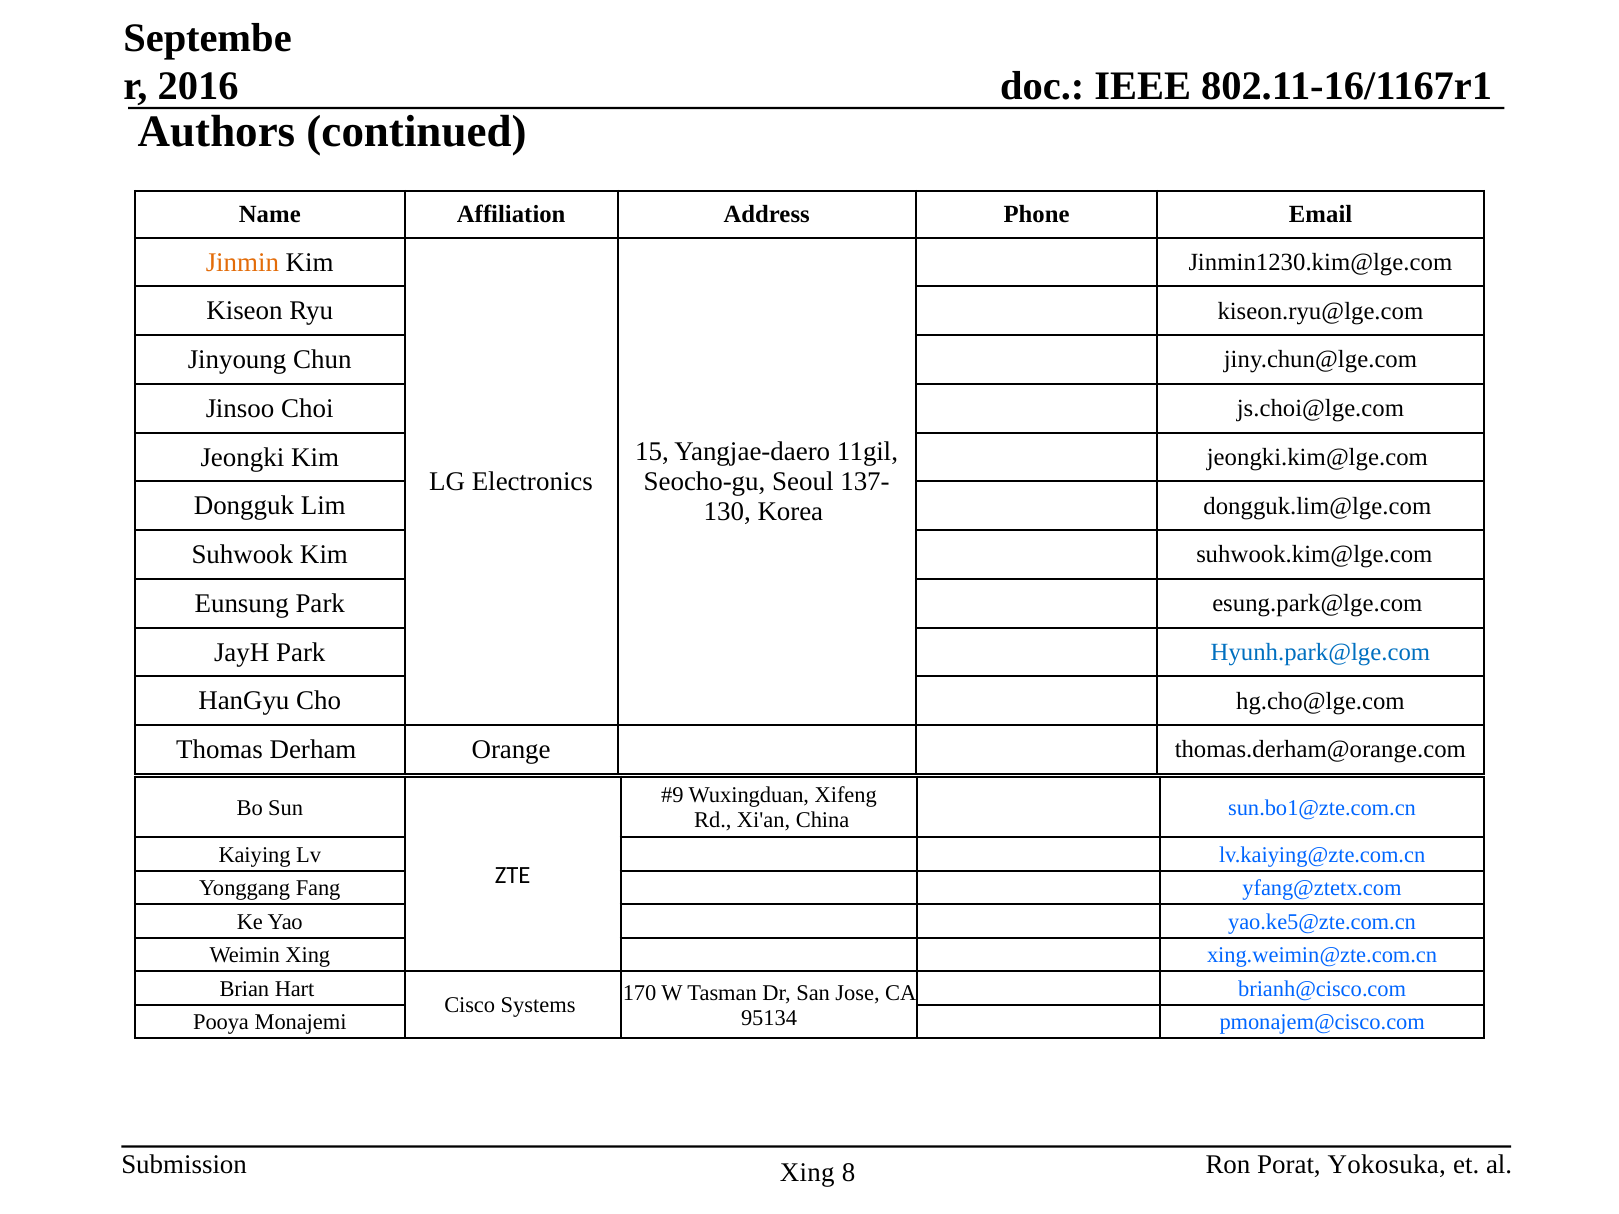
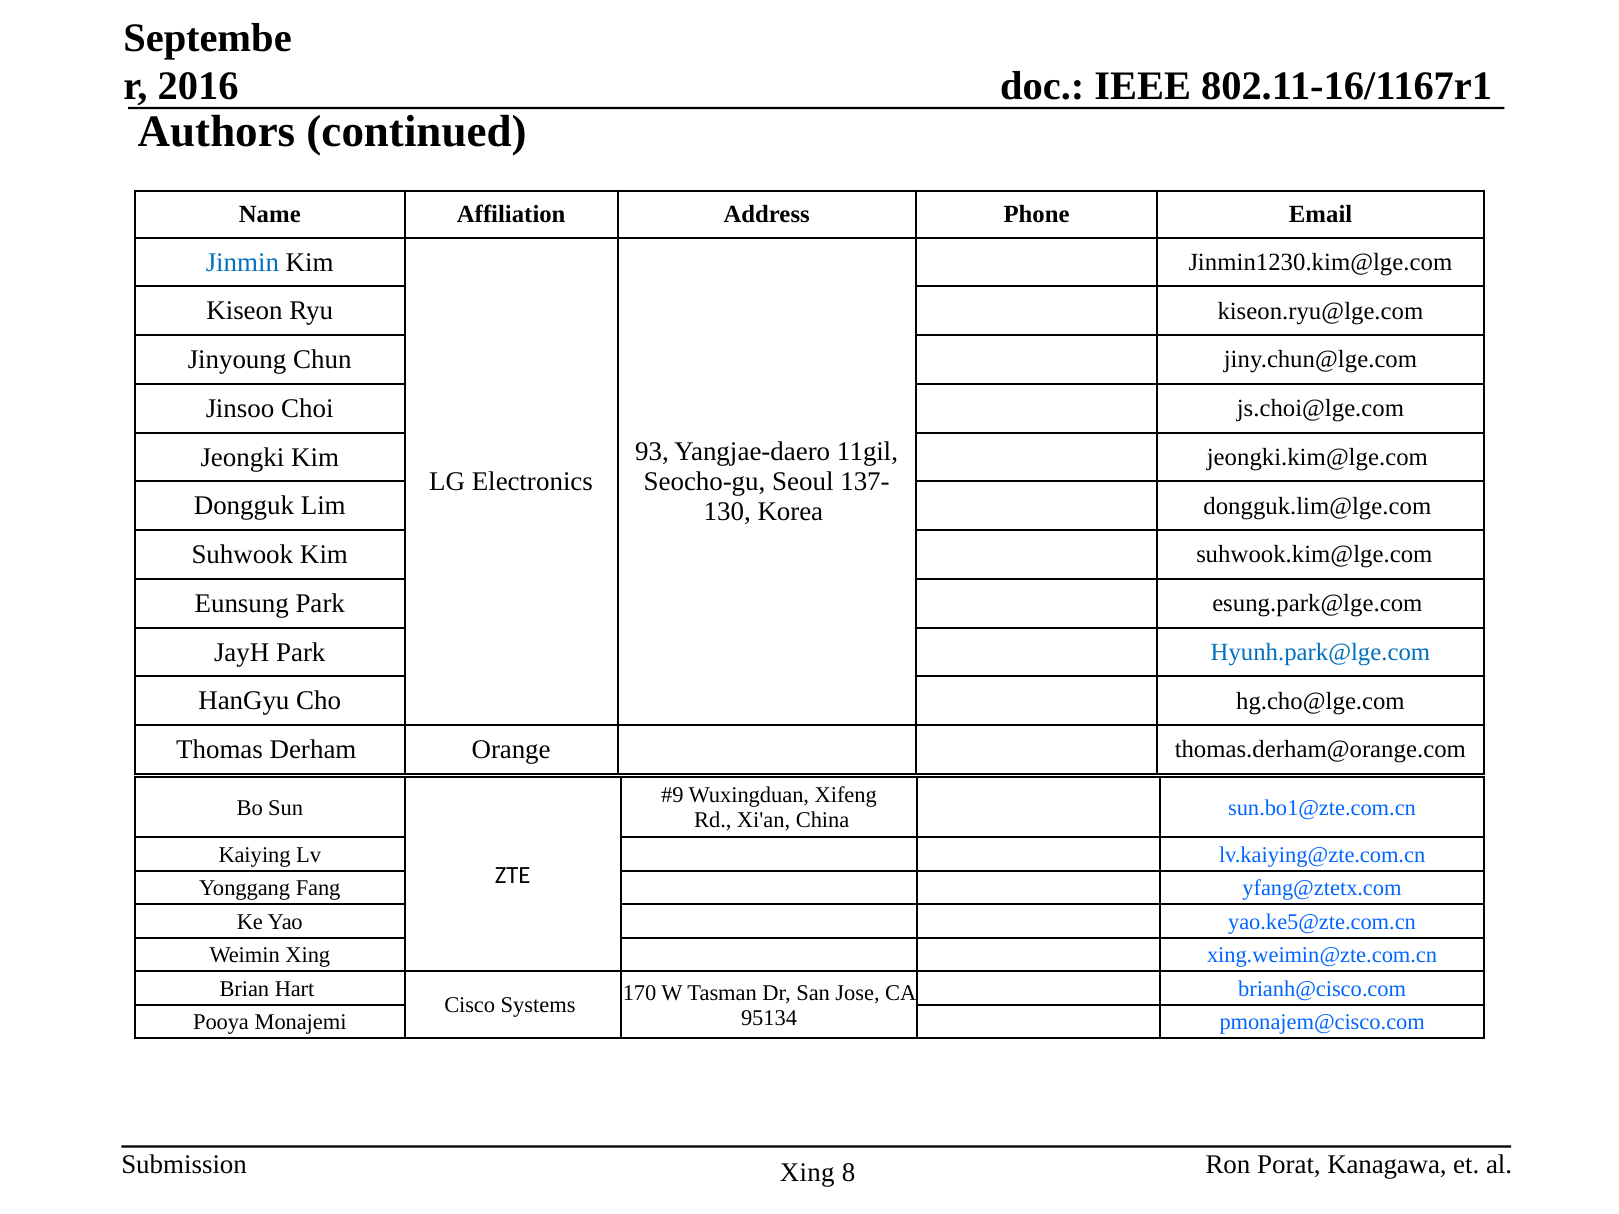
Jinmin colour: orange -> blue
15: 15 -> 93
Yokosuka: Yokosuka -> Kanagawa
